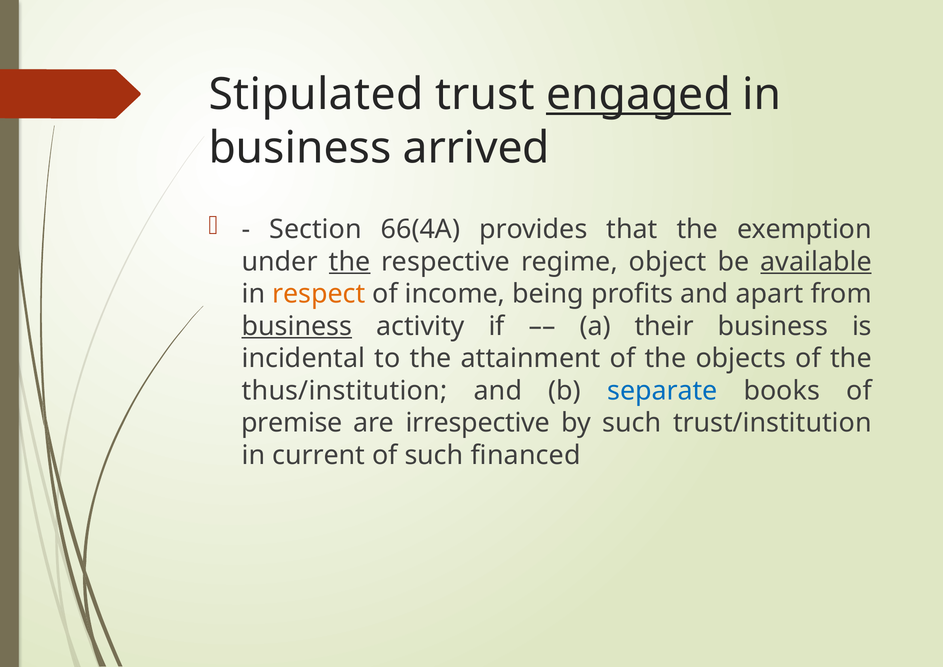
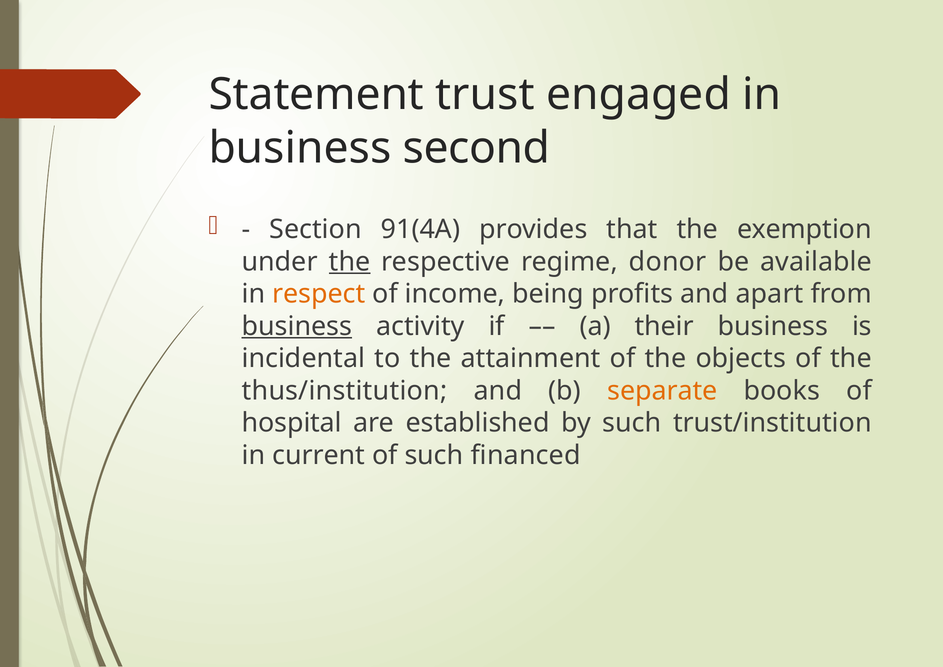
Stipulated: Stipulated -> Statement
engaged underline: present -> none
arrived: arrived -> second
66(4A: 66(4A -> 91(4A
object: object -> donor
available underline: present -> none
separate colour: blue -> orange
premise: premise -> hospital
irrespective: irrespective -> established
